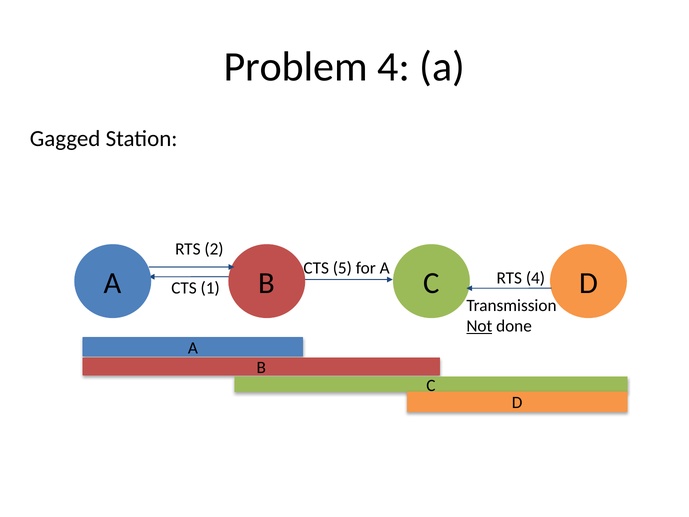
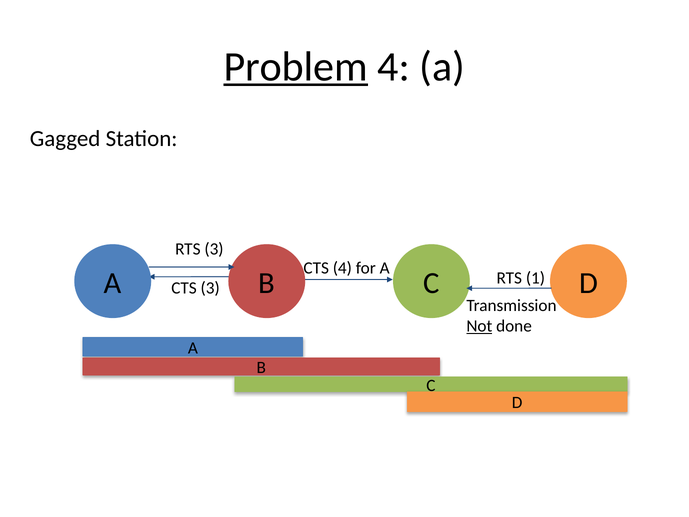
Problem underline: none -> present
RTS 2: 2 -> 3
CTS 5: 5 -> 4
RTS 4: 4 -> 1
CTS 1: 1 -> 3
